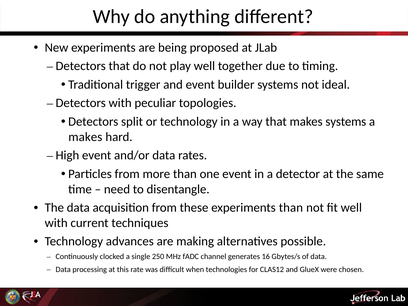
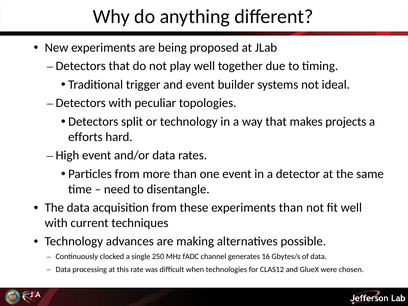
makes systems: systems -> projects
makes at (85, 137): makes -> efforts
